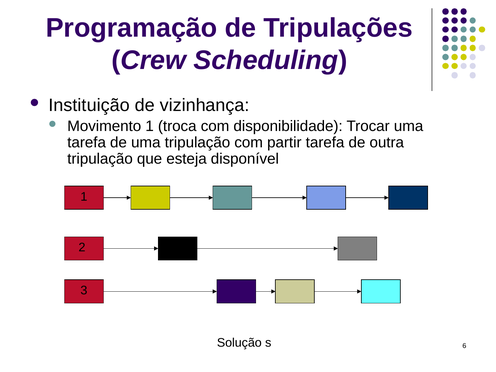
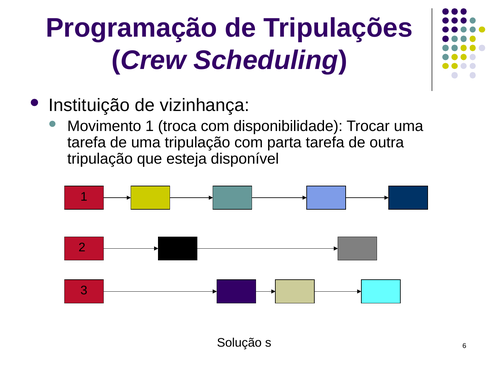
partir: partir -> parta
